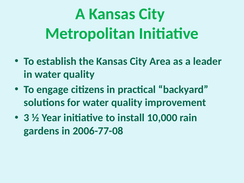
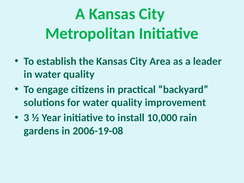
2006-77-08: 2006-77-08 -> 2006-19-08
